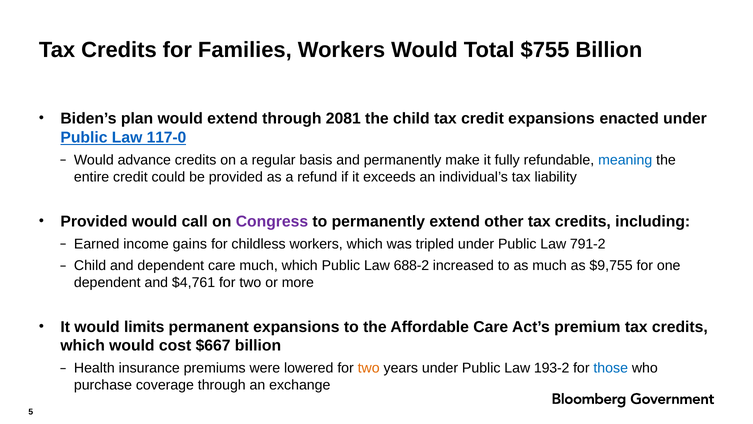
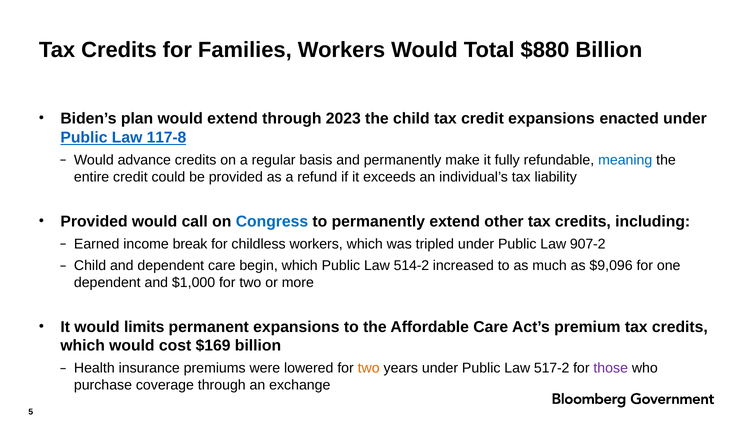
$755: $755 -> $880
2081: 2081 -> 2023
117-0: 117-0 -> 117-8
Congress colour: purple -> blue
gains: gains -> break
791-2: 791-2 -> 907-2
care much: much -> begin
688-2: 688-2 -> 514-2
$9,755: $9,755 -> $9,096
$4,761: $4,761 -> $1,000
$667: $667 -> $169
193-2: 193-2 -> 517-2
those colour: blue -> purple
